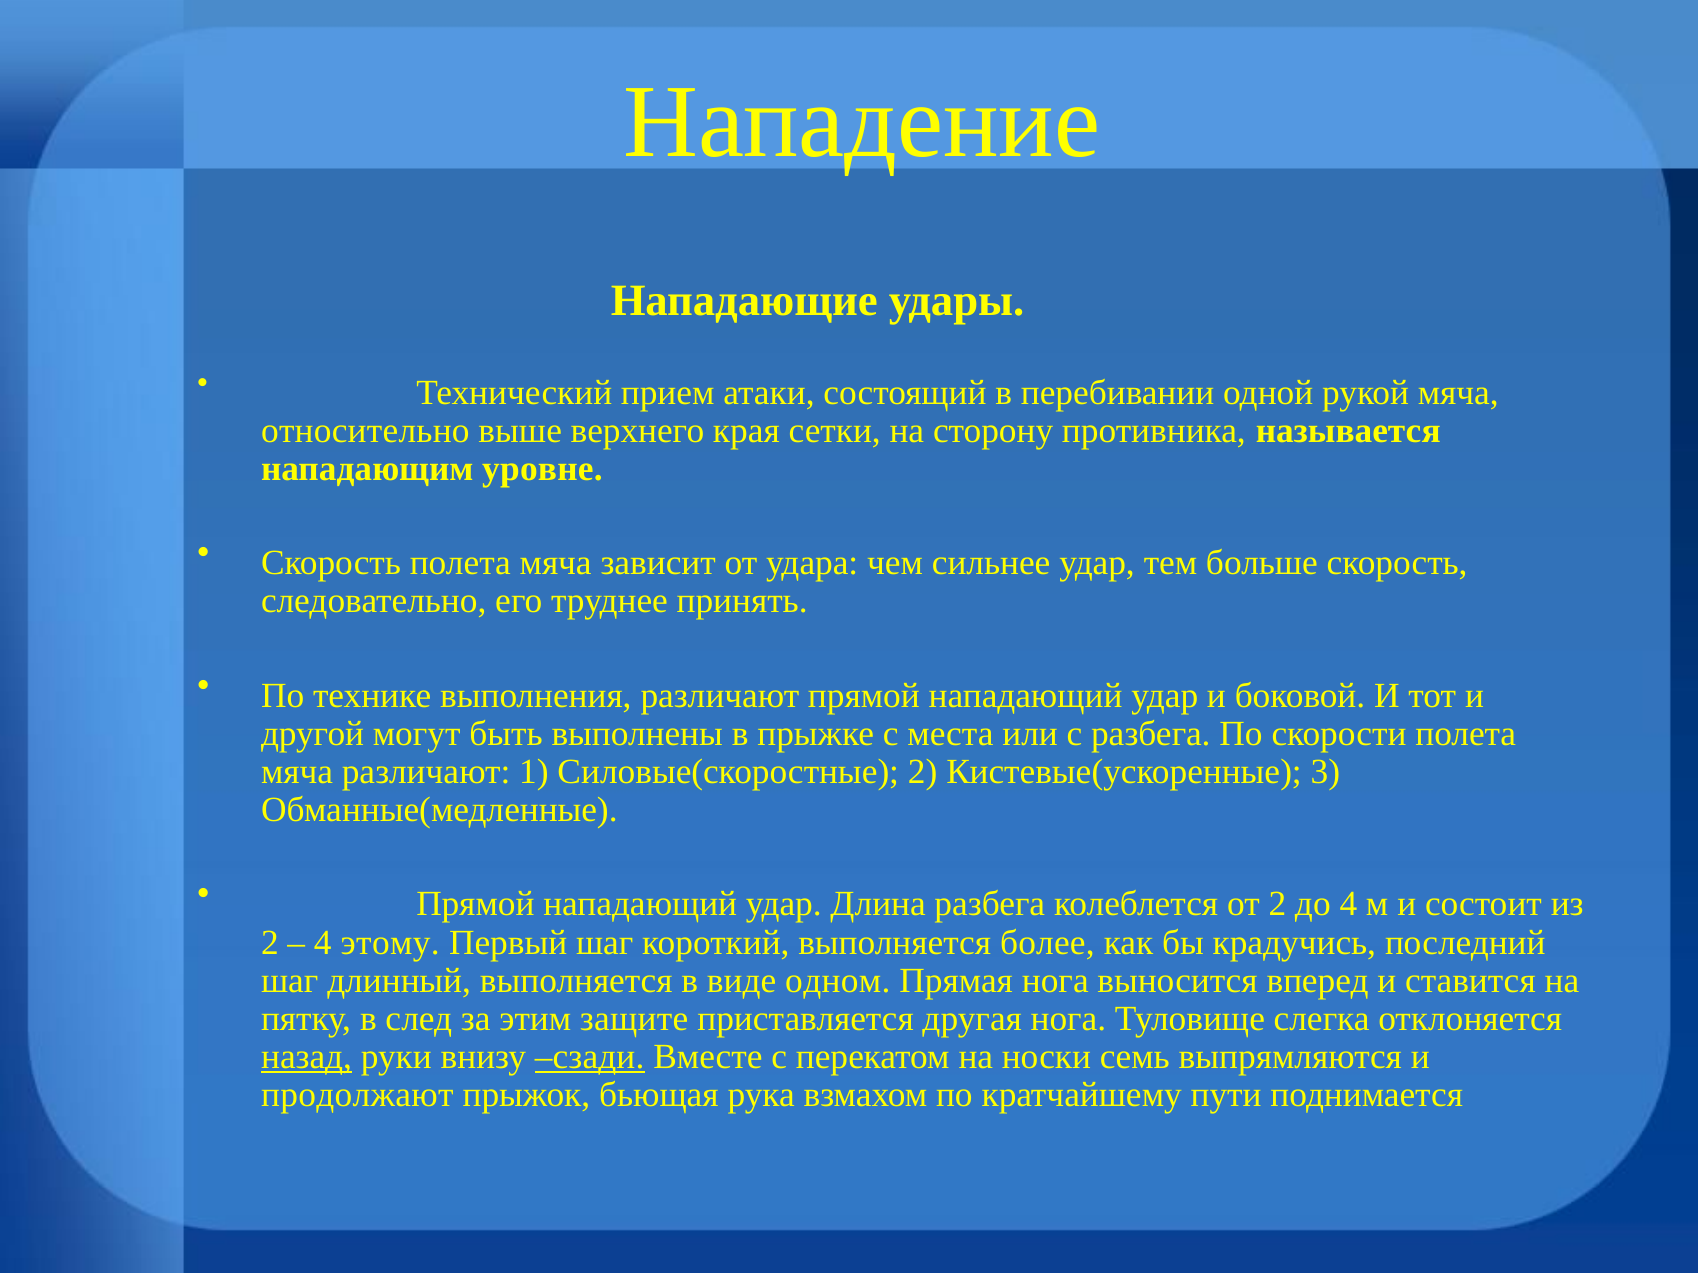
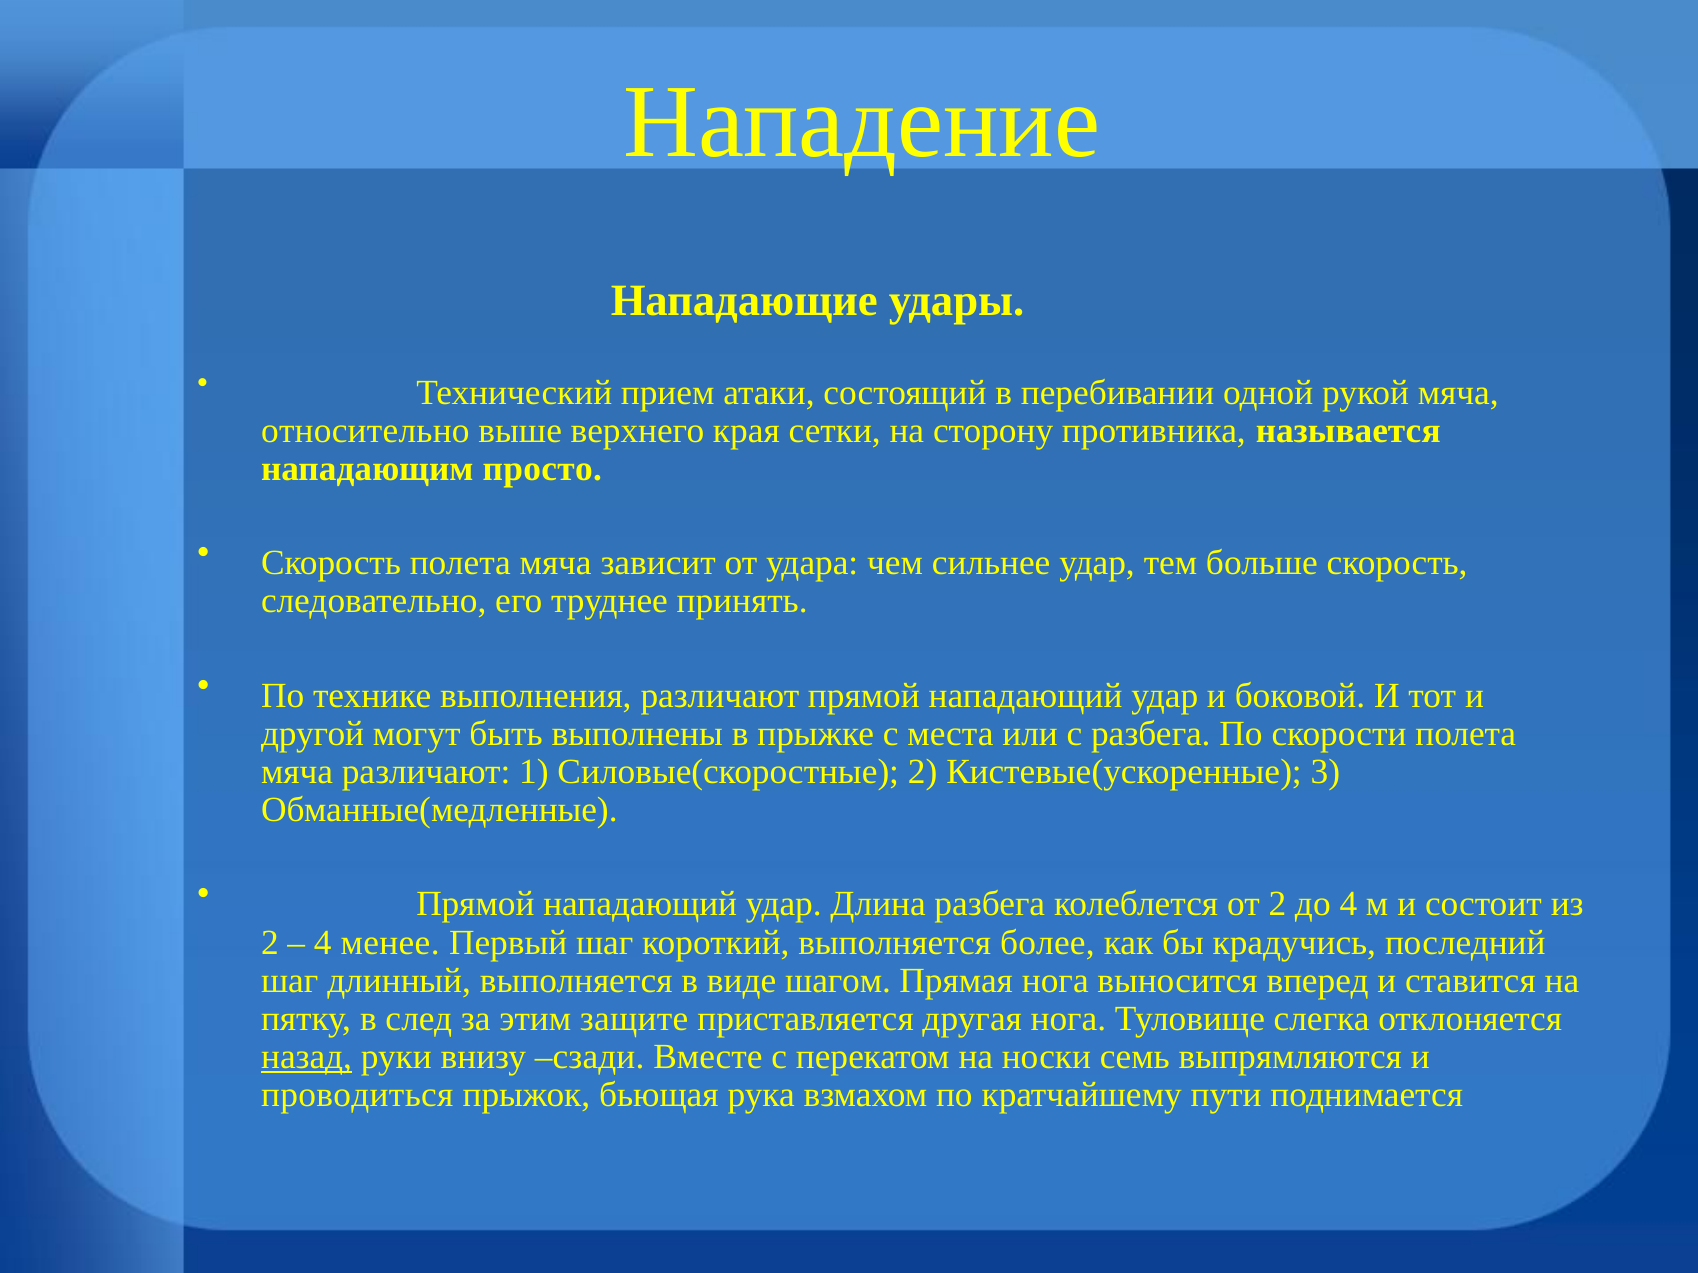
уровне: уровне -> просто
этому: этому -> менее
одном: одном -> шагом
сзади underline: present -> none
продолжают: продолжают -> проводиться
